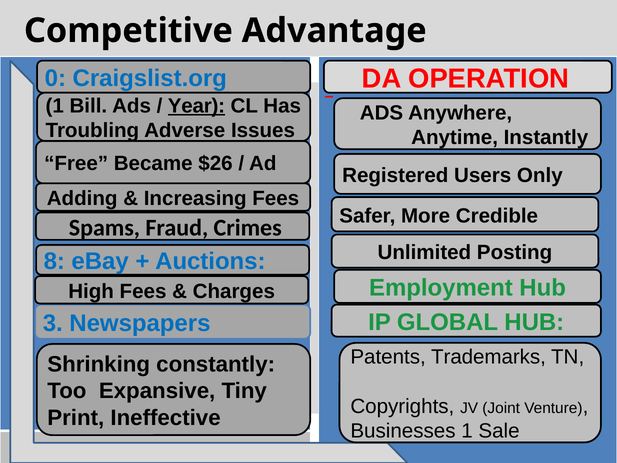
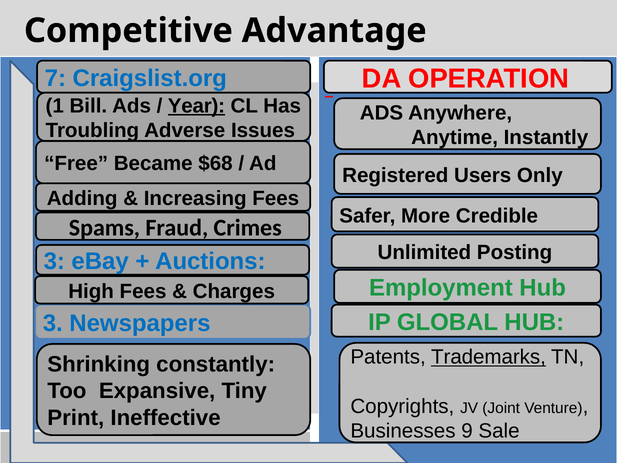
0: 0 -> 7
$26: $26 -> $68
8 at (54, 261): 8 -> 3
Trademarks underline: none -> present
Businesses 1: 1 -> 9
